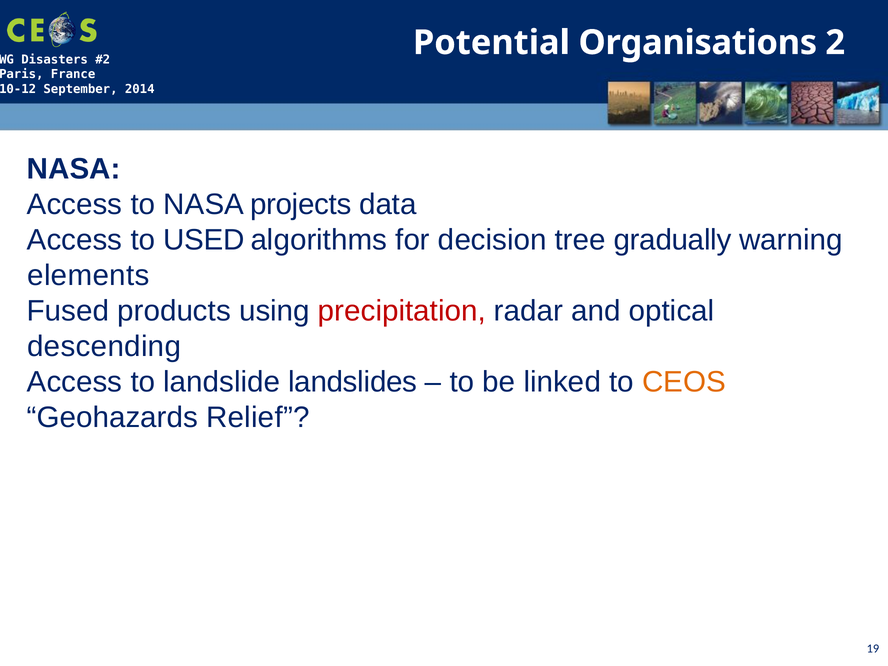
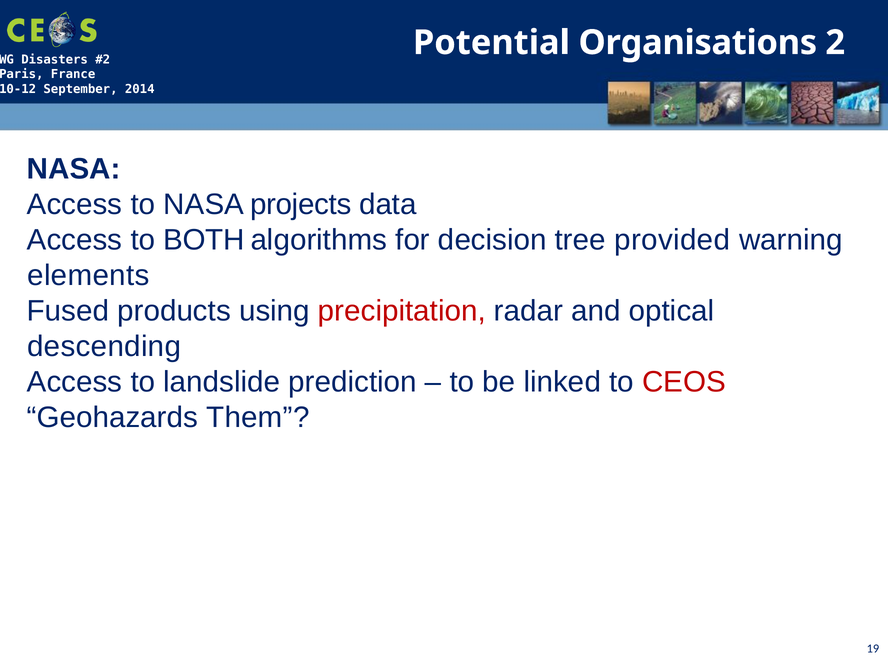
USED: USED -> BOTH
gradually: gradually -> provided
landslides: landslides -> prediction
CEOS colour: orange -> red
Relief: Relief -> Them
